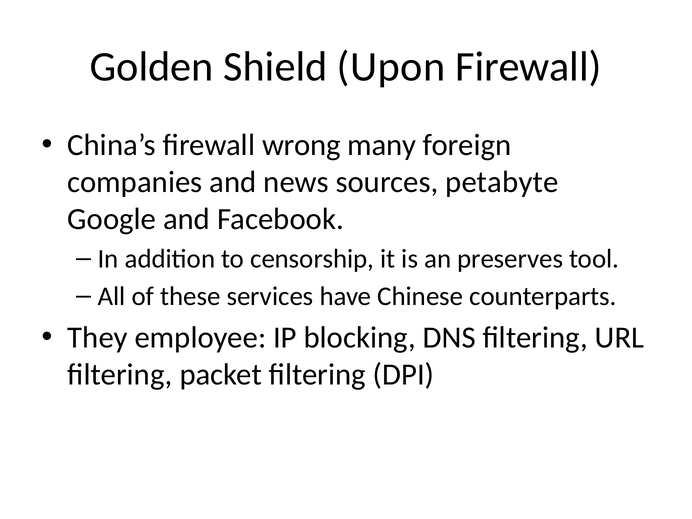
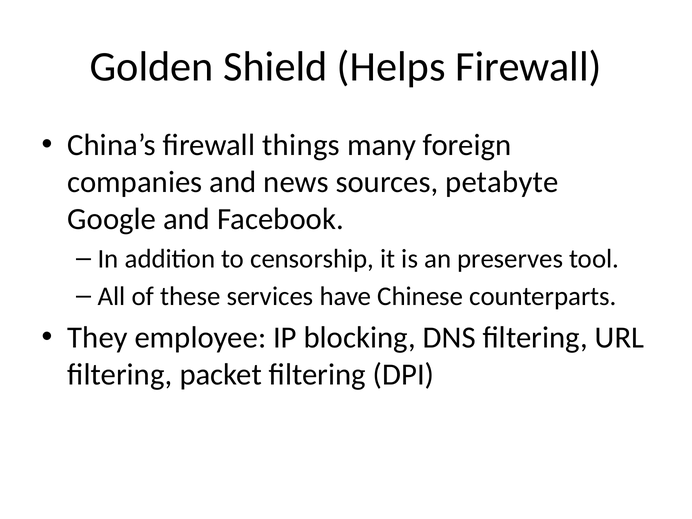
Upon: Upon -> Helps
wrong: wrong -> things
